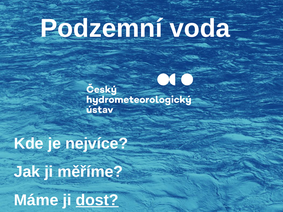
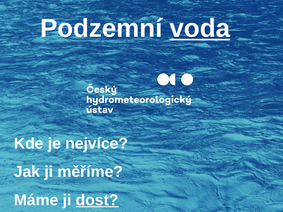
voda underline: none -> present
